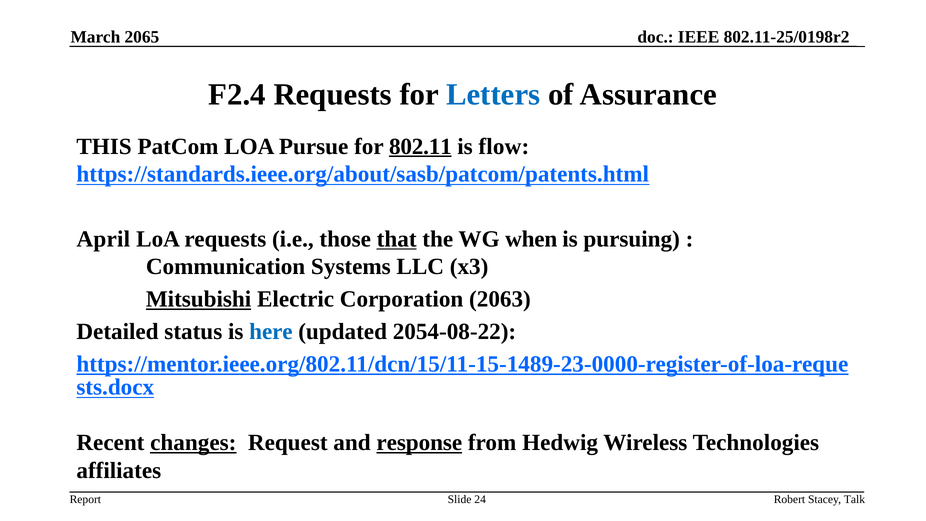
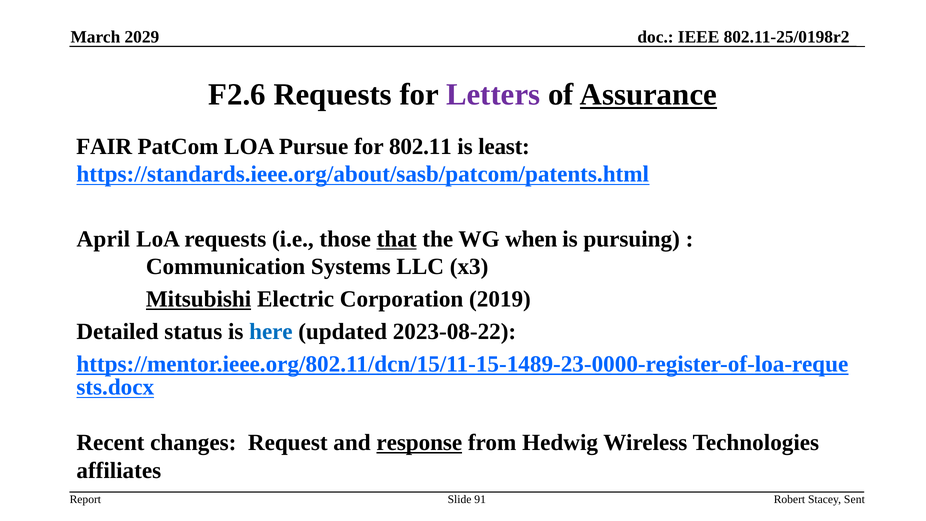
2065: 2065 -> 2029
F2.4: F2.4 -> F2.6
Letters colour: blue -> purple
Assurance underline: none -> present
THIS: THIS -> FAIR
802.11 underline: present -> none
flow: flow -> least
2063: 2063 -> 2019
2054-08-22: 2054-08-22 -> 2023-08-22
changes underline: present -> none
24: 24 -> 91
Talk: Talk -> Sent
